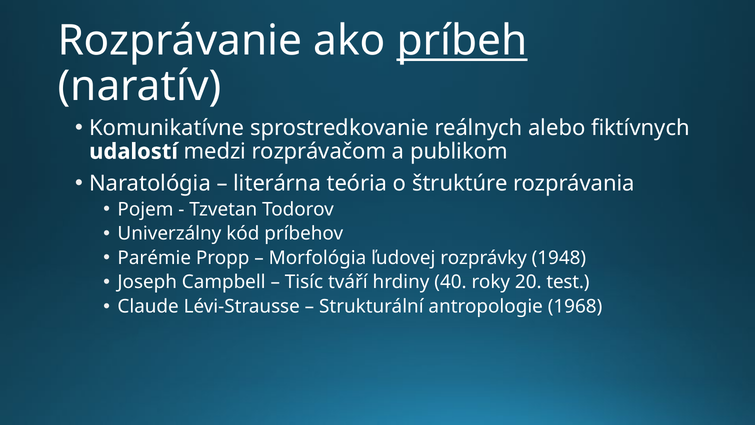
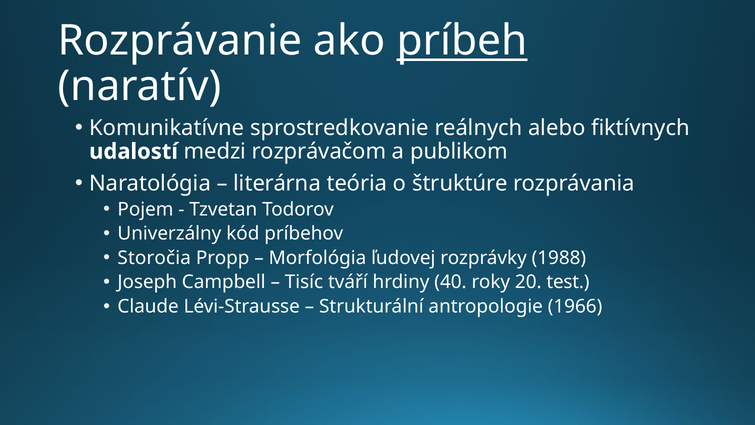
Parémie: Parémie -> Storočia
1948: 1948 -> 1988
1968: 1968 -> 1966
